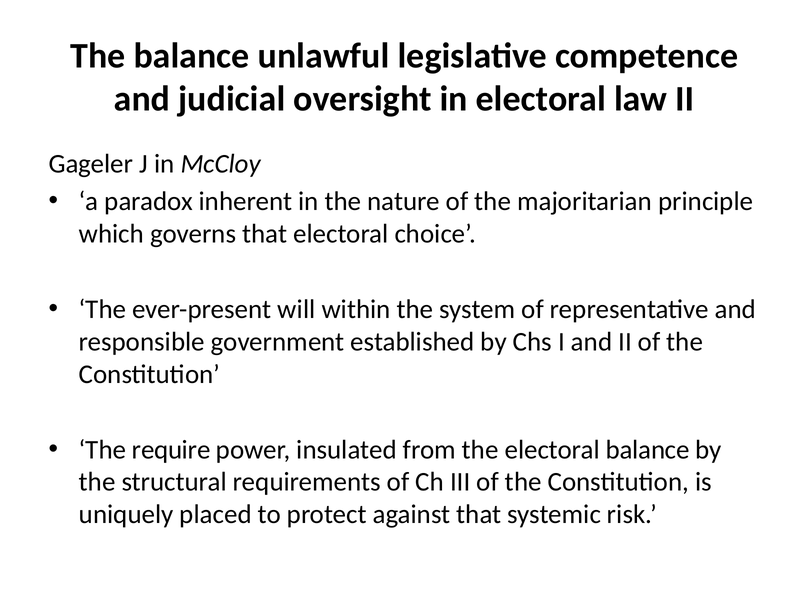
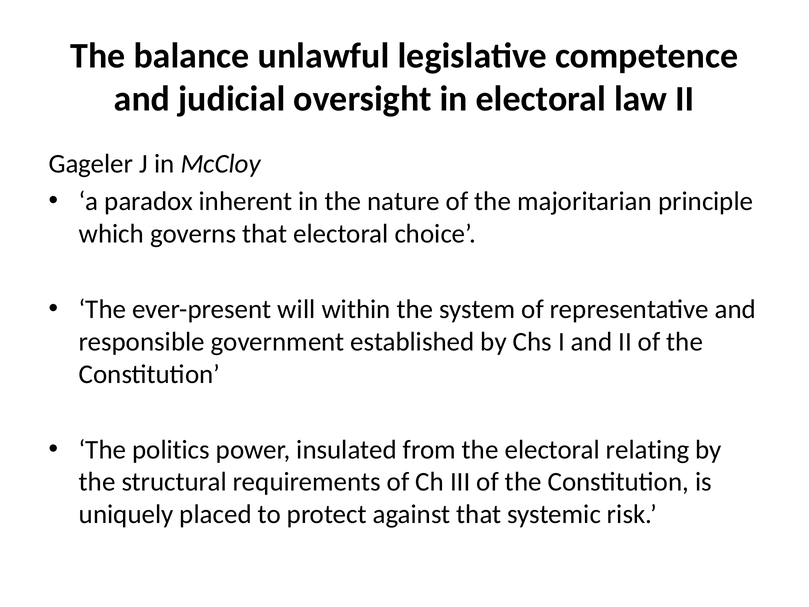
require: require -> politics
electoral balance: balance -> relating
